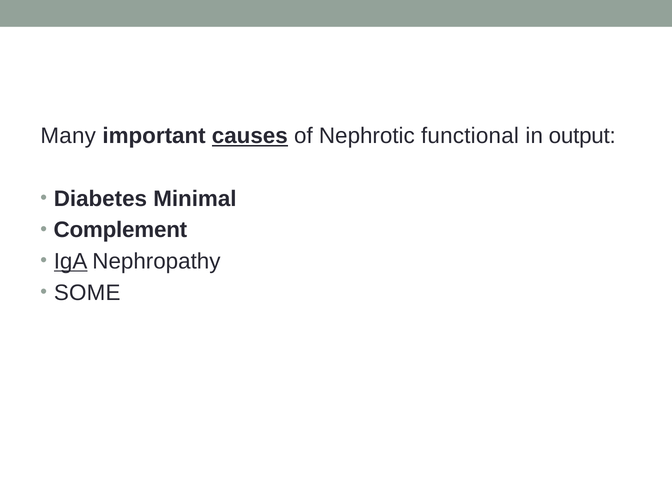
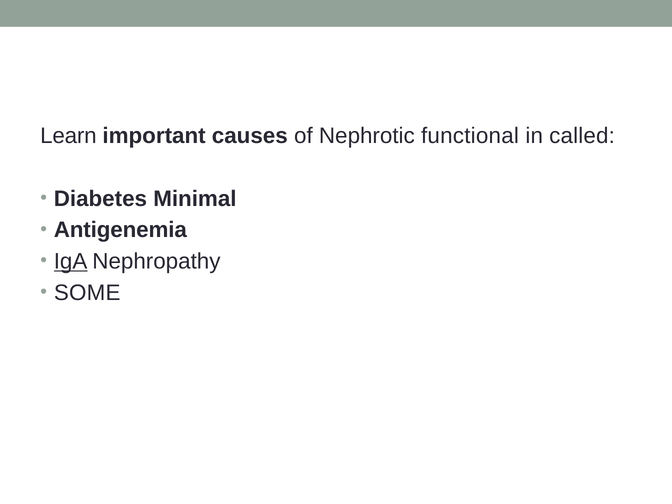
Many: Many -> Learn
causes underline: present -> none
output: output -> called
Complement: Complement -> Antigenemia
